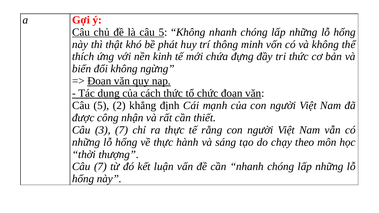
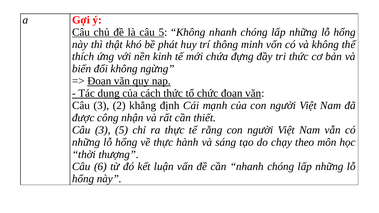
5 at (101, 106): 5 -> 3
3 7: 7 -> 5
Câu 7: 7 -> 6
